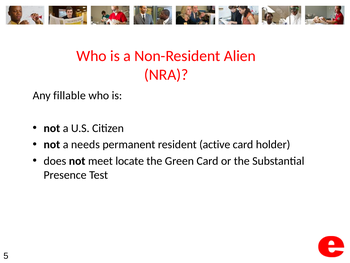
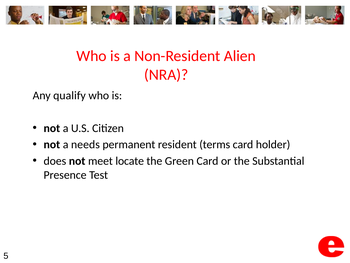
fillable: fillable -> qualify
active: active -> terms
